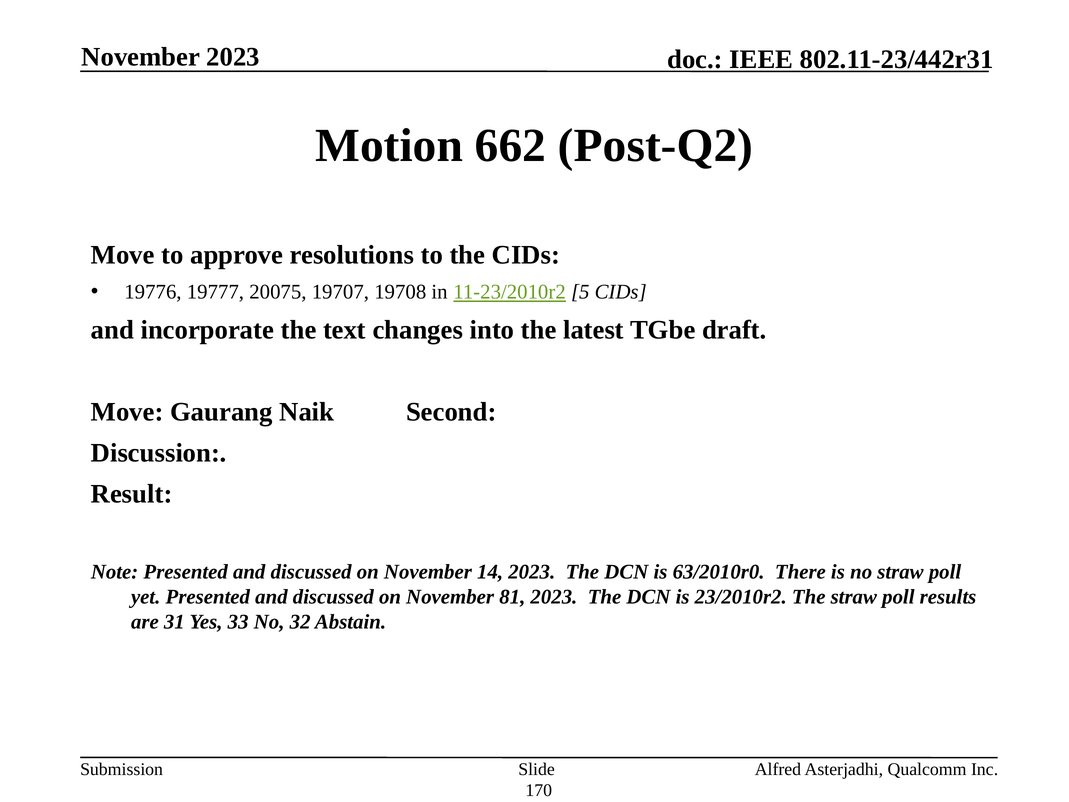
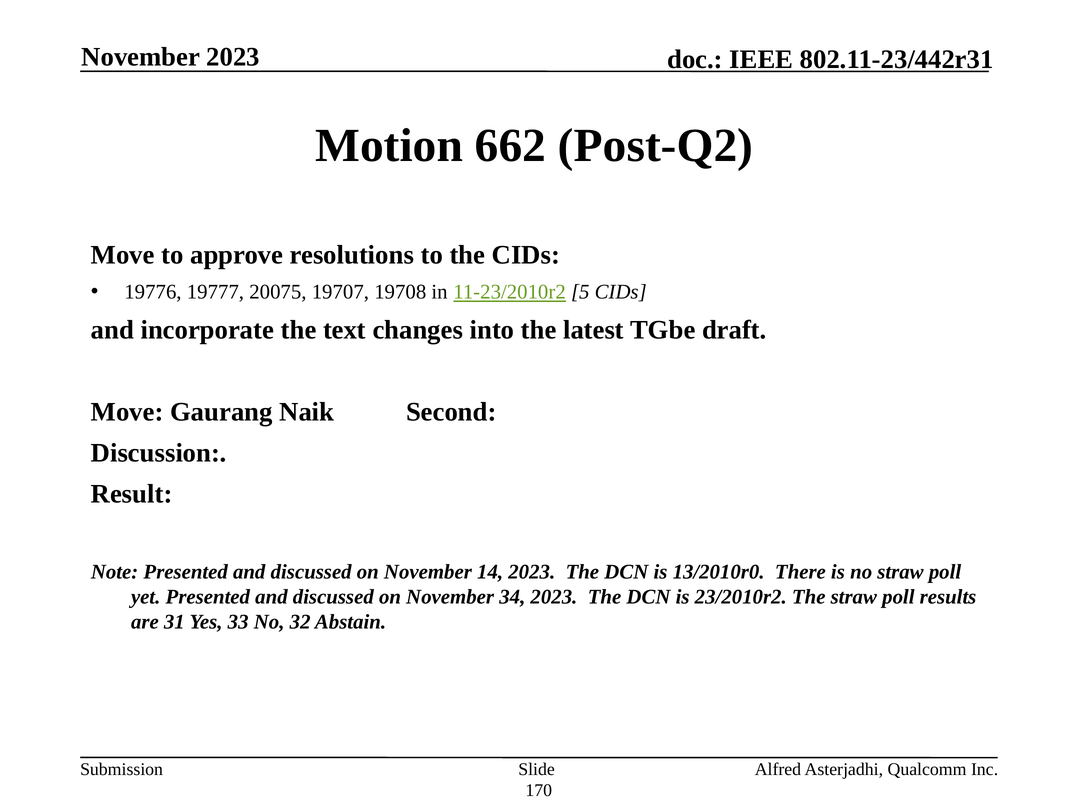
63/2010r0: 63/2010r0 -> 13/2010r0
81: 81 -> 34
